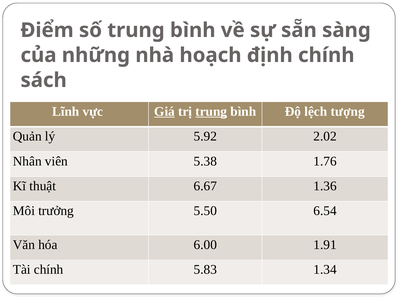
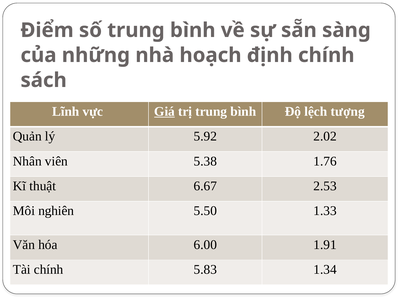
trung at (211, 112) underline: present -> none
1.36: 1.36 -> 2.53
trưởng: trưởng -> nghiên
6.54: 6.54 -> 1.33
